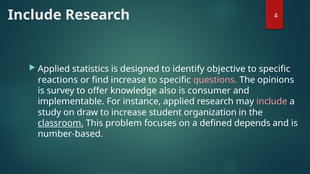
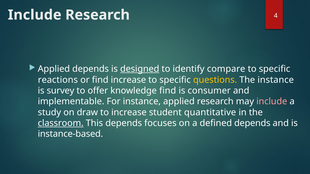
Applied statistics: statistics -> depends
designed underline: none -> present
objective: objective -> compare
questions colour: pink -> yellow
The opinions: opinions -> instance
knowledge also: also -> find
organization: organization -> quantitative
This problem: problem -> depends
number-based: number-based -> instance-based
